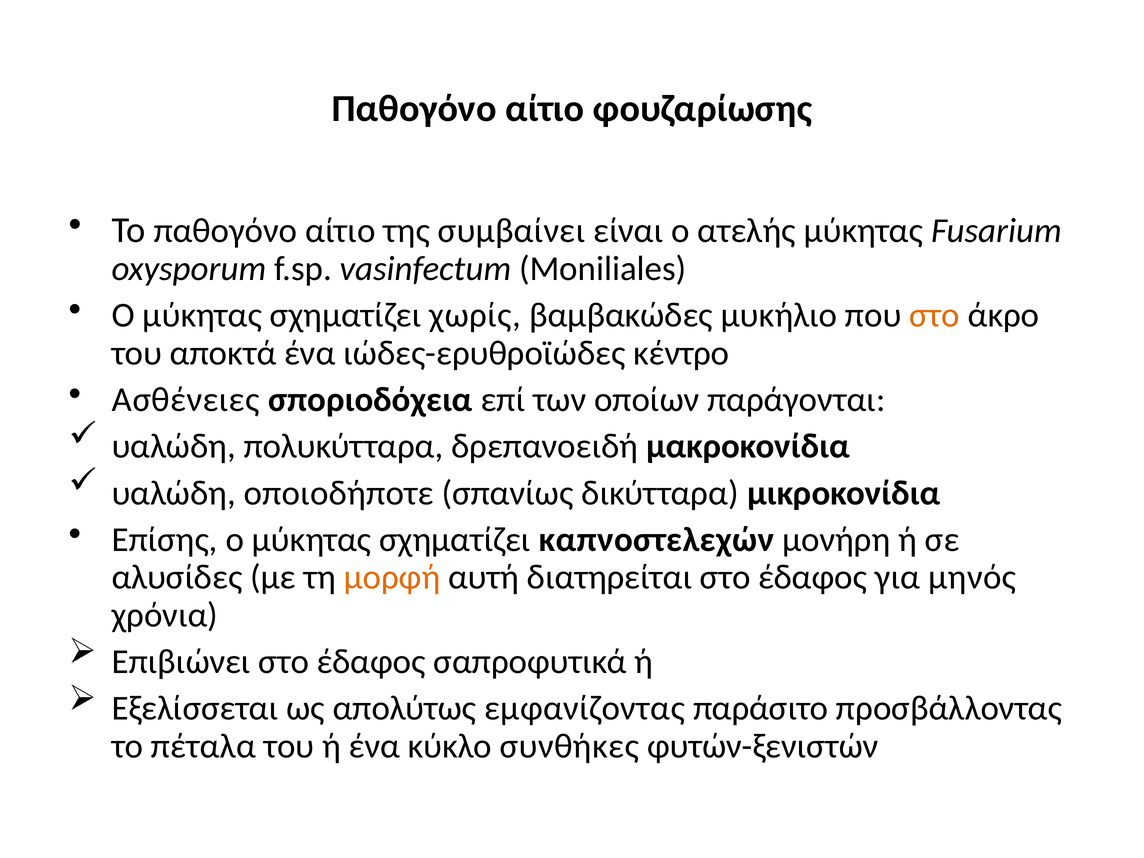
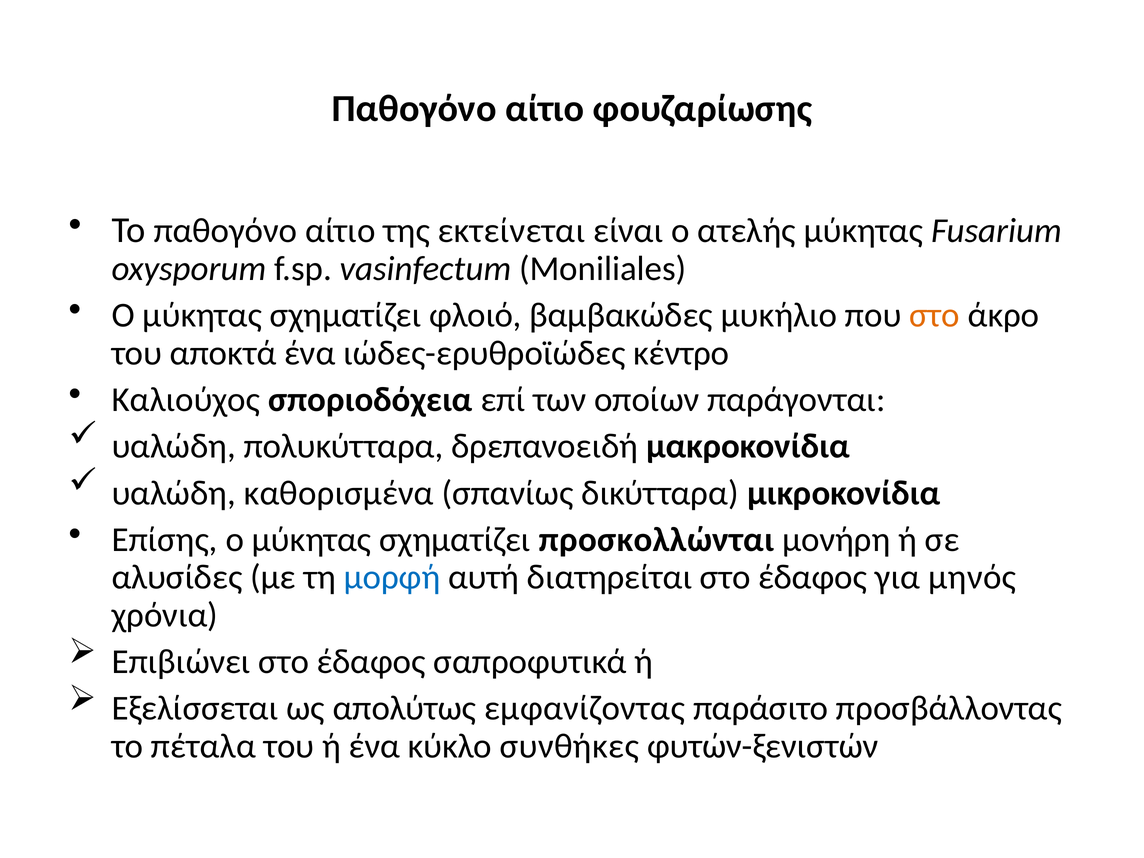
συμβαίνει: συμβαίνει -> εκτείνεται
χωρίς: χωρίς -> φλοιό
Ασθένειες: Ασθένειες -> Καλιούχος
οποιοδήποτε: οποιοδήποτε -> καθορισμένα
καπνοστελεχών: καπνοστελεχών -> προσκολλώνται
μορφή colour: orange -> blue
